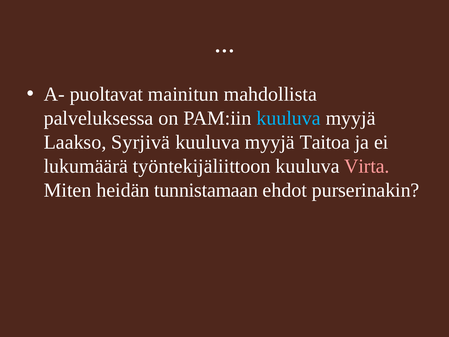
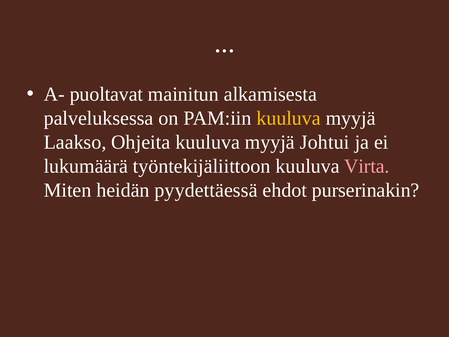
mahdollista: mahdollista -> alkamisesta
kuuluva at (289, 118) colour: light blue -> yellow
Syrjivä: Syrjivä -> Ohjeita
Taitoa: Taitoa -> Johtui
tunnistamaan: tunnistamaan -> pyydettäessä
